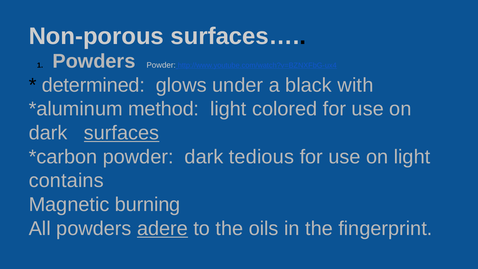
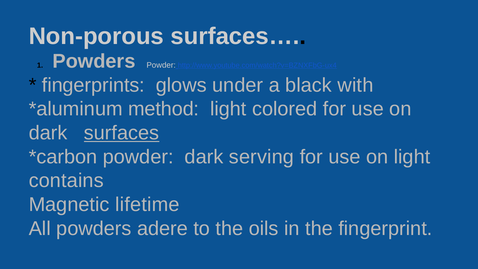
determined: determined -> fingerprints
tedious: tedious -> serving
burning: burning -> lifetime
adere underline: present -> none
